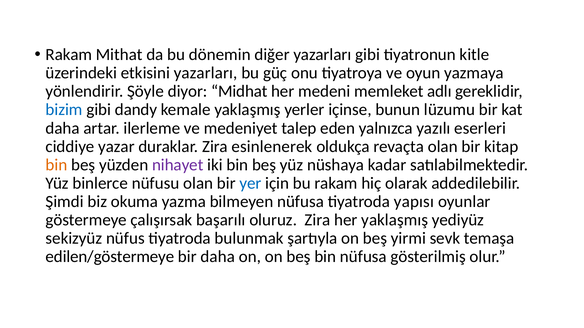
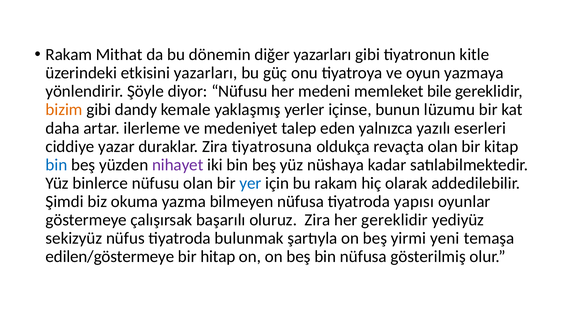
diyor Midhat: Midhat -> Nüfusu
adlı: adlı -> bile
bizim colour: blue -> orange
esinlenerek: esinlenerek -> tiyatrosuna
bin at (56, 165) colour: orange -> blue
her yaklaşmış: yaklaşmış -> gereklidir
sevk: sevk -> yeni
bir daha: daha -> hitap
